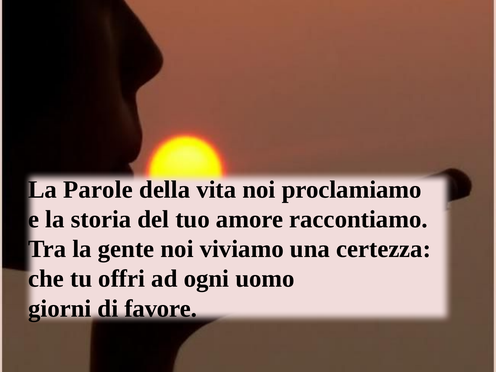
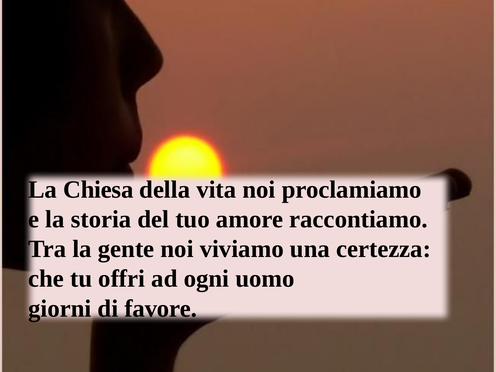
Parole: Parole -> Chiesa
